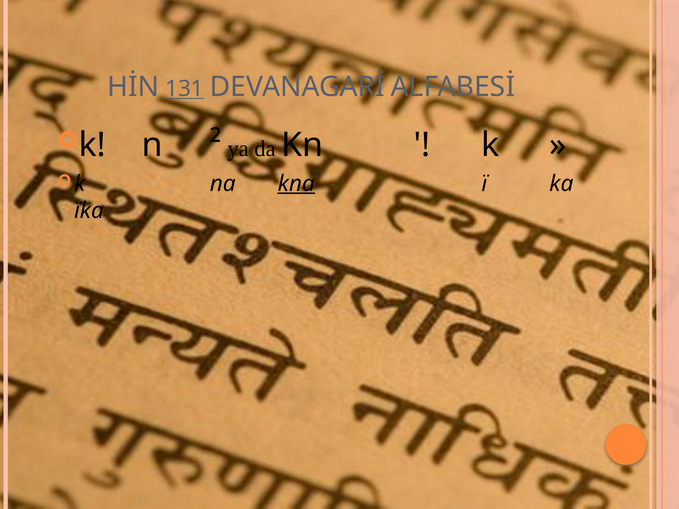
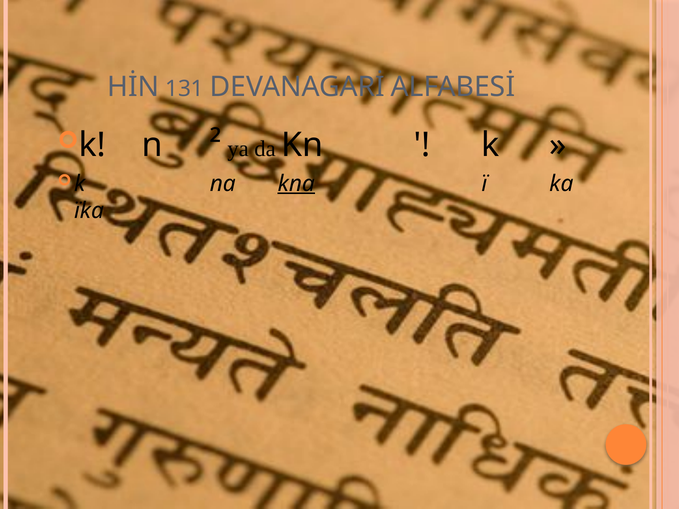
131 underline: present -> none
